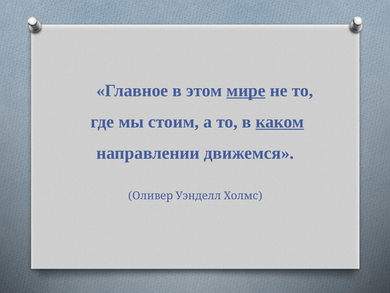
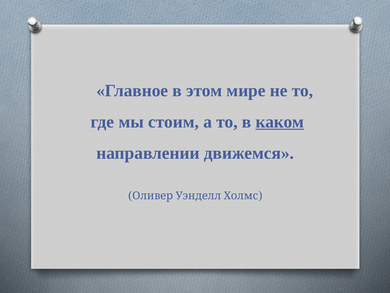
мире underline: present -> none
